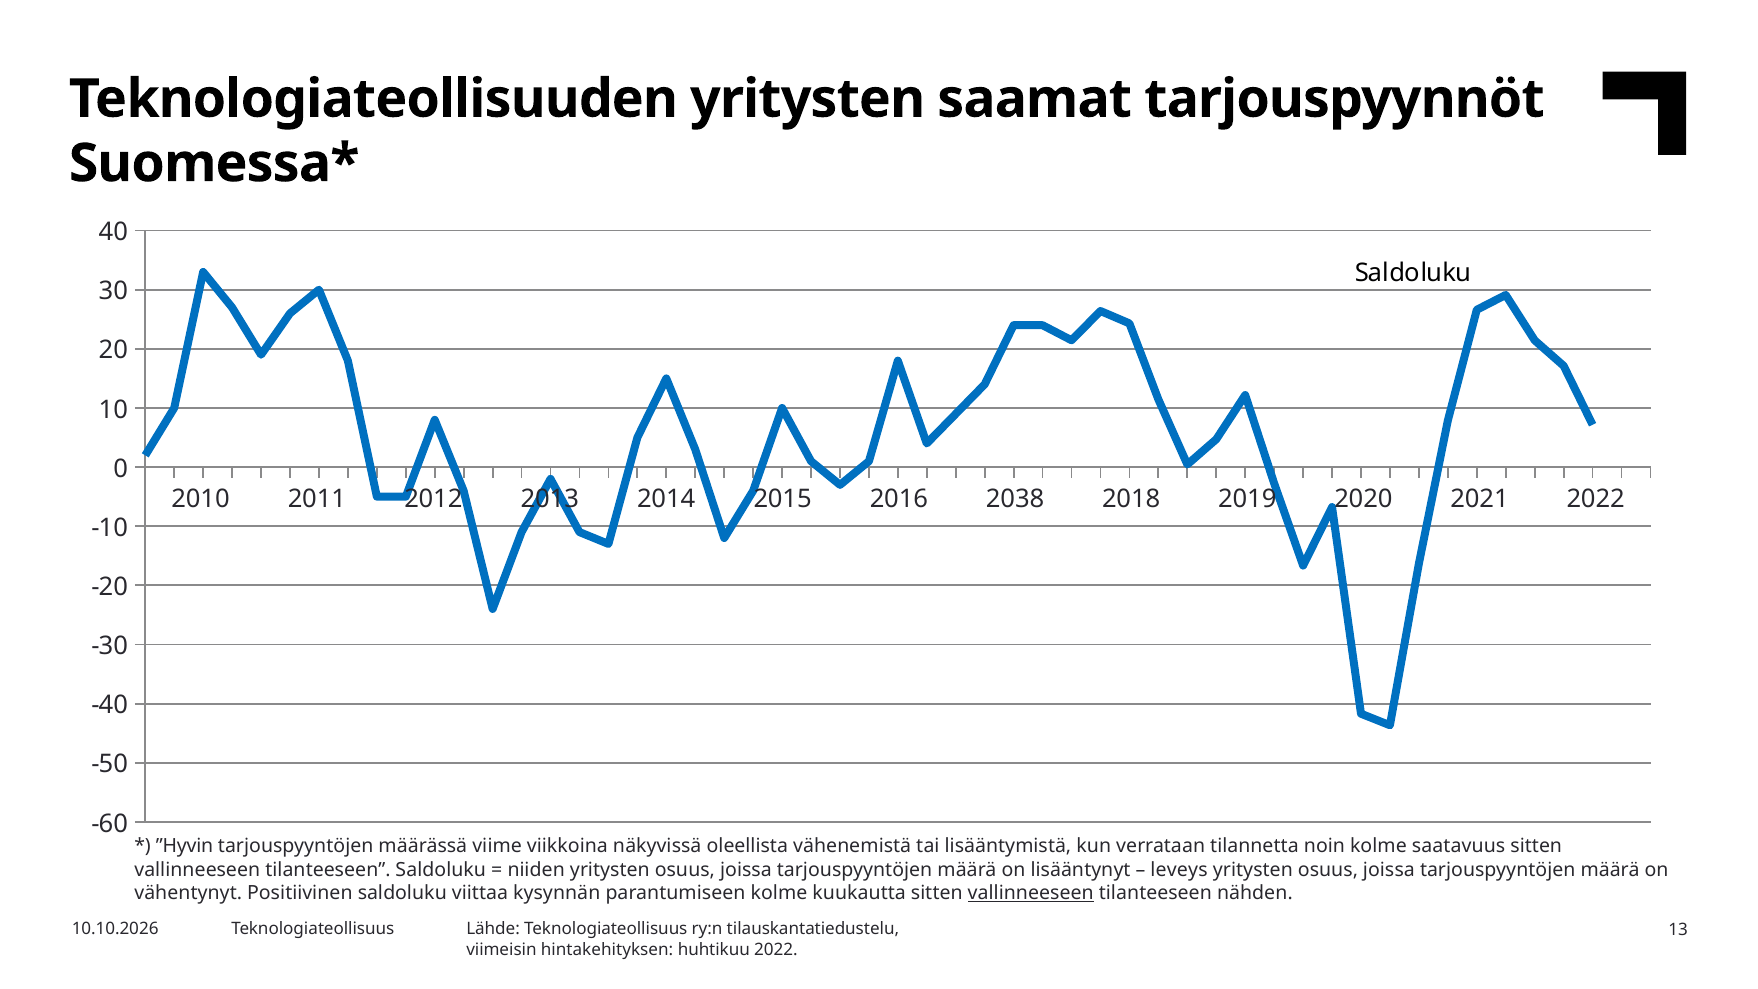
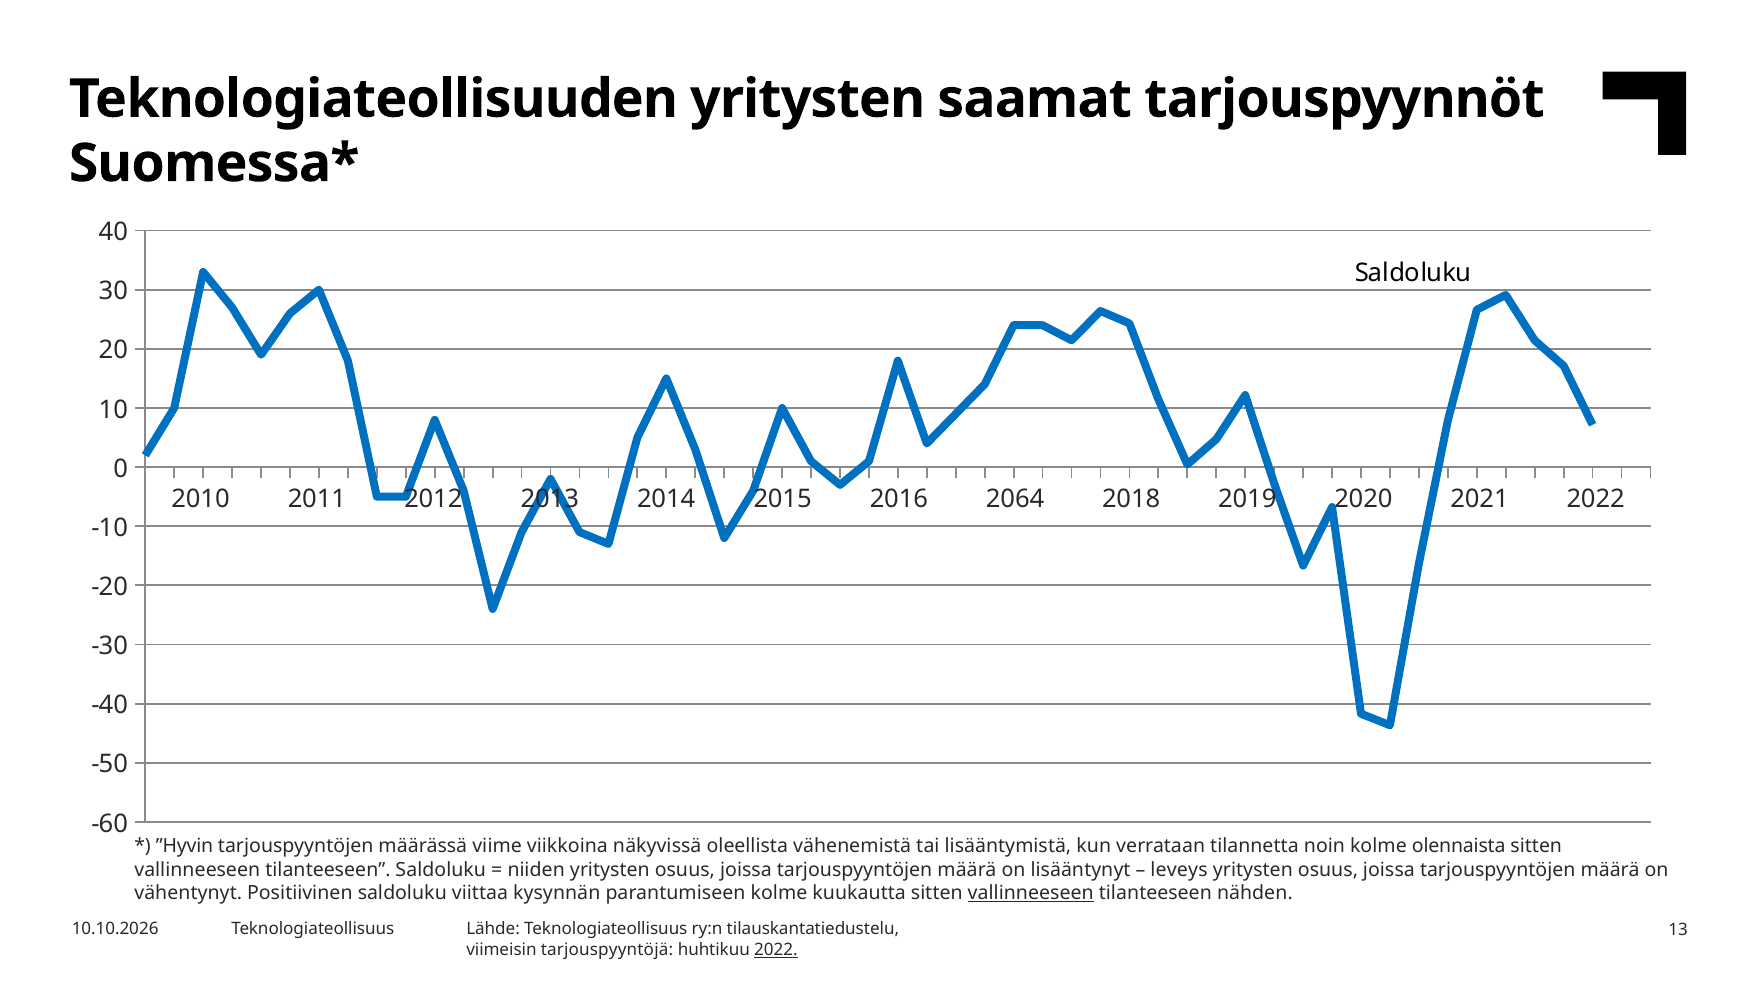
2038: 2038 -> 2064
saatavuus: saatavuus -> olennaista
hintakehityksen: hintakehityksen -> tarjouspyyntöjä
2022 at (776, 950) underline: none -> present
